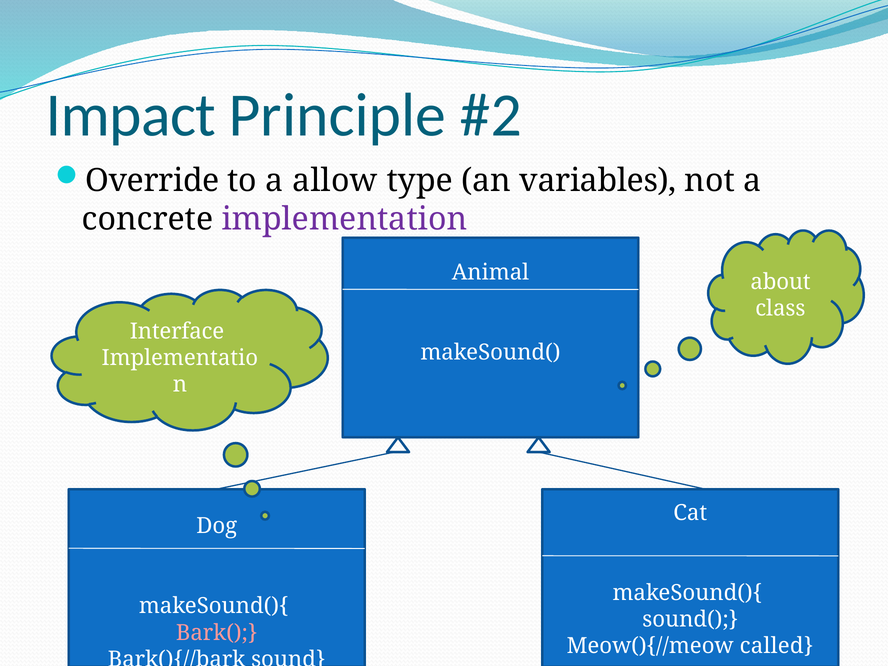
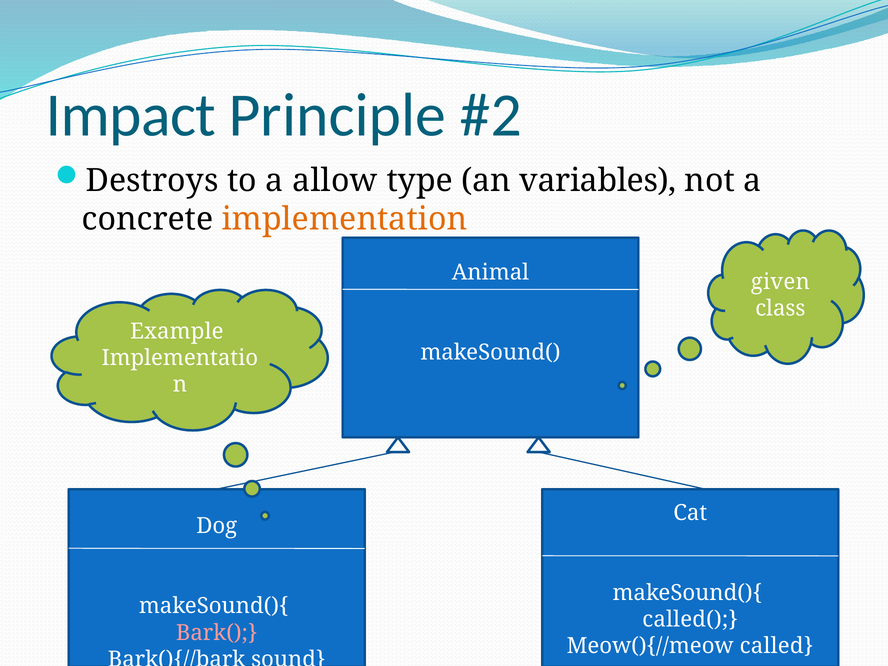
Override: Override -> Destroys
implementation colour: purple -> orange
about: about -> given
Interface: Interface -> Example
sound(: sound( -> called(
